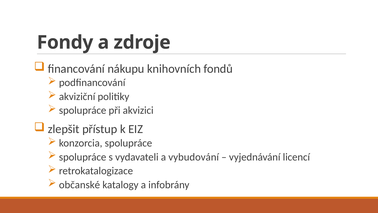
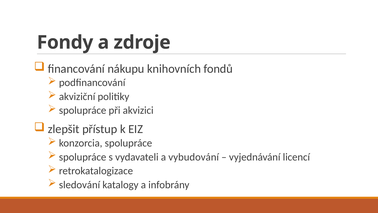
občanské: občanské -> sledování
